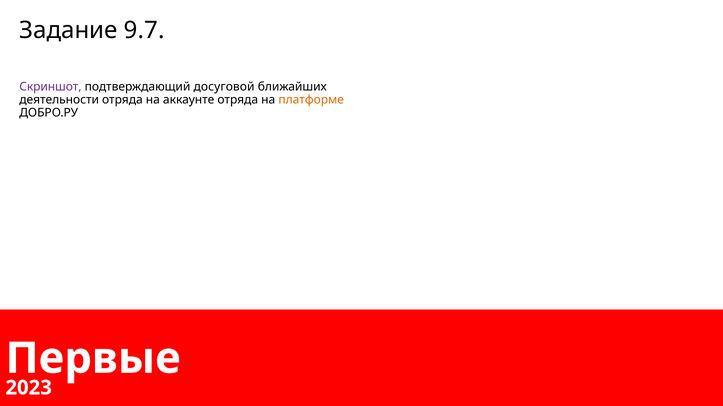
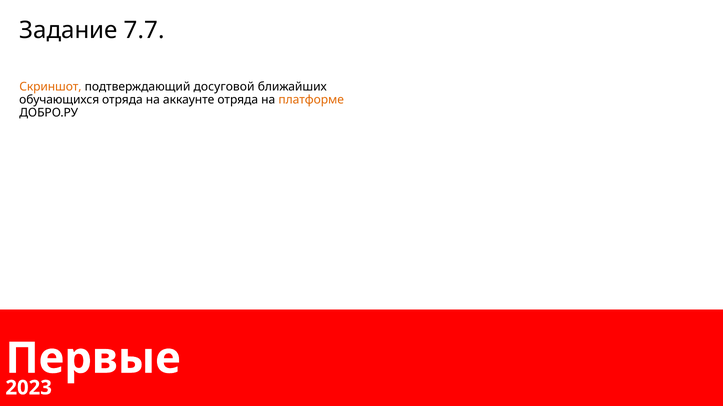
9.7: 9.7 -> 7.7
Скриншот colour: purple -> orange
деятельности: деятельности -> обучающихся
